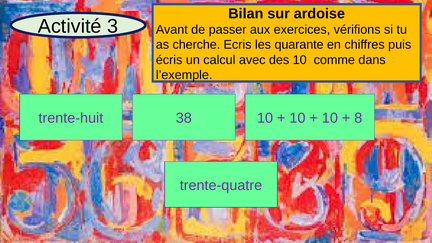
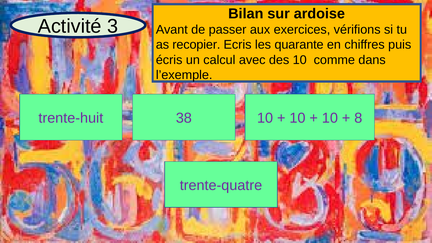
cherche: cherche -> recopier
